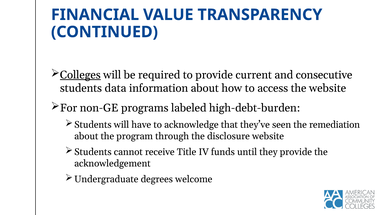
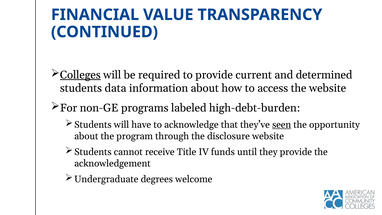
consecutive: consecutive -> determined
seen underline: none -> present
remediation: remediation -> opportunity
